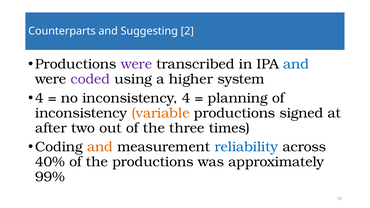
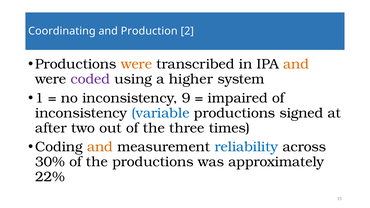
Counterparts: Counterparts -> Coordinating
Suggesting: Suggesting -> Production
were at (136, 64) colour: purple -> orange
and at (296, 64) colour: blue -> orange
4 at (39, 98): 4 -> 1
inconsistency 4: 4 -> 9
planning: planning -> impaired
variable colour: orange -> blue
40%: 40% -> 30%
99%: 99% -> 22%
